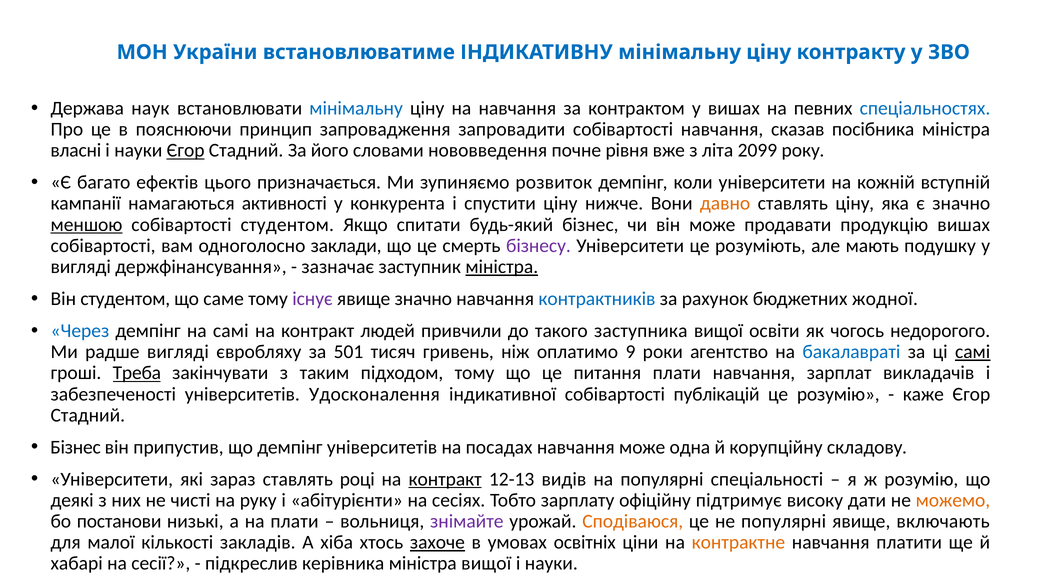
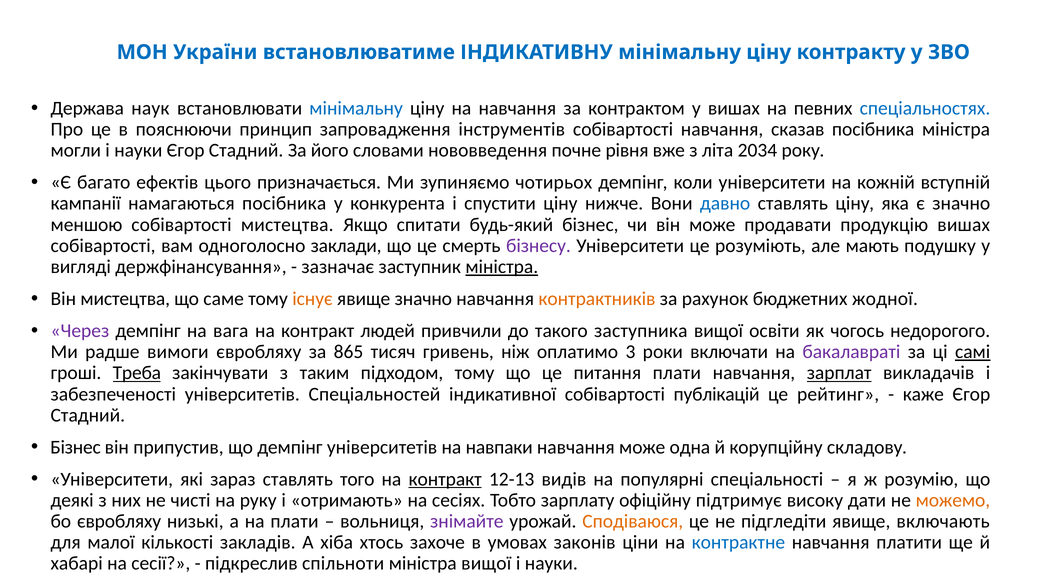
запровадити: запровадити -> інструментів
власні: власні -> могли
Єгор at (186, 150) underline: present -> none
2099: 2099 -> 2034
розвиток: розвиток -> чотирьох
намагаються активності: активності -> посібника
давно colour: orange -> blue
меншою underline: present -> none
собівартості студентом: студентом -> мистецтва
Він студентом: студентом -> мистецтва
існує colour: purple -> orange
контрактників colour: blue -> orange
Через colour: blue -> purple
на самі: самі -> вага
радше вигляді: вигляді -> вимоги
501: 501 -> 865
9: 9 -> 3
агентство: агентство -> включати
бакалавраті colour: blue -> purple
зарплат underline: none -> present
Удосконалення: Удосконалення -> Спеціальностей
це розумію: розумію -> рейтинг
посадах: посадах -> навпаки
році: році -> того
абітурієнти: абітурієнти -> отримають
бо постанови: постанови -> євробляху
не популярні: популярні -> підгледіти
захоче underline: present -> none
освітніх: освітніх -> законів
контрактне colour: orange -> blue
керівника: керівника -> спільноти
